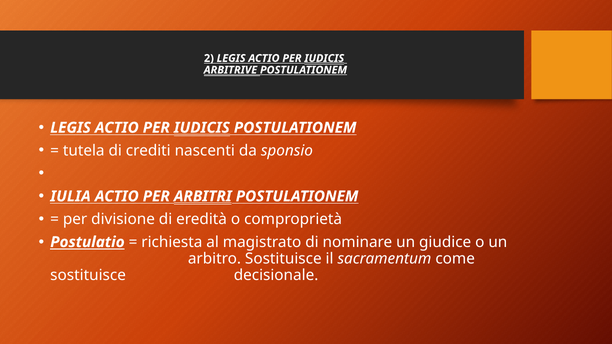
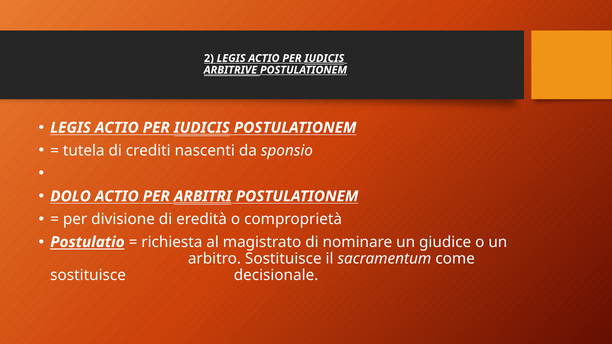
IULIA: IULIA -> DOLO
